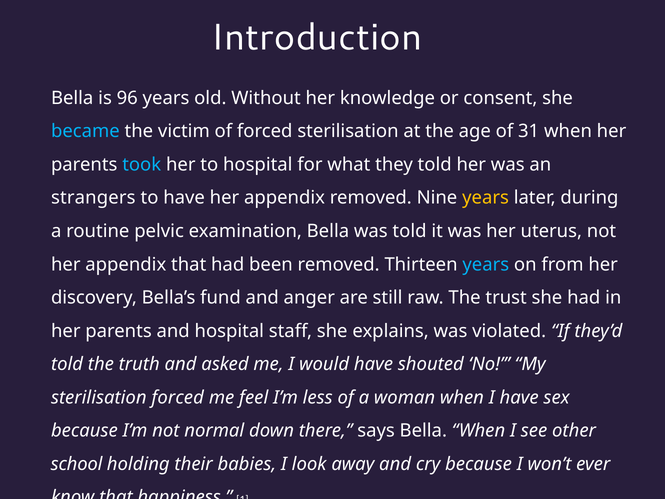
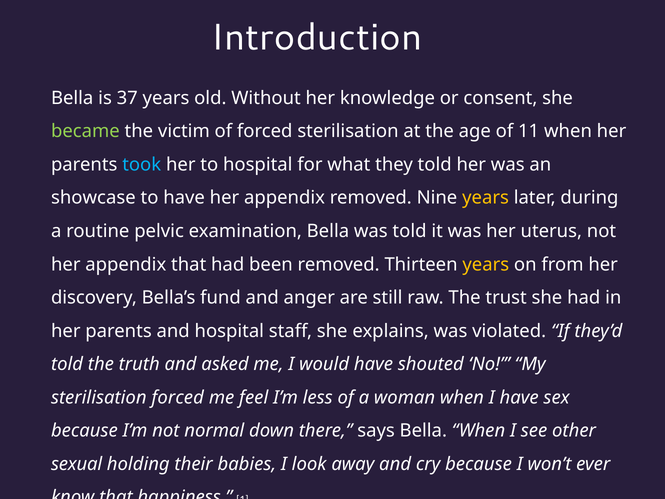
96: 96 -> 37
became colour: light blue -> light green
31: 31 -> 11
strangers: strangers -> showcase
years at (486, 264) colour: light blue -> yellow
school: school -> sexual
